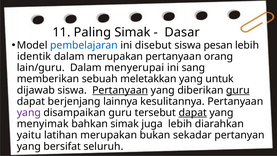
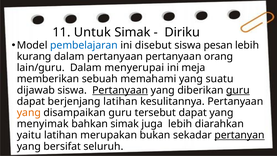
Paling: Paling -> Untuk
Dasar: Dasar -> Diriku
identik: identik -> kurang
dalam merupakan: merupakan -> pertanyaan
sang: sang -> meja
meletakkan: meletakkan -> memahami
untuk: untuk -> suatu
berjenjang lainnya: lainnya -> latihan
yang at (29, 113) colour: purple -> orange
dapat at (193, 113) underline: present -> none
pertanyan underline: none -> present
